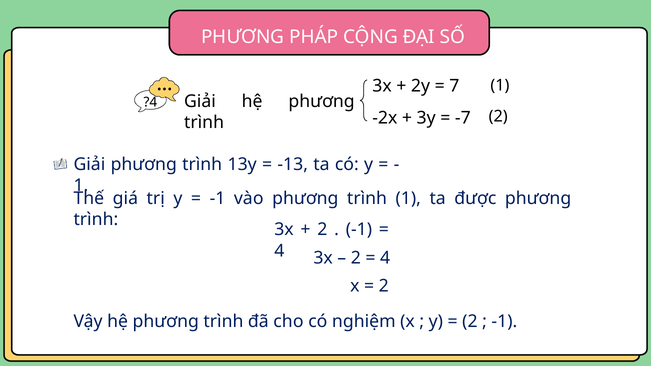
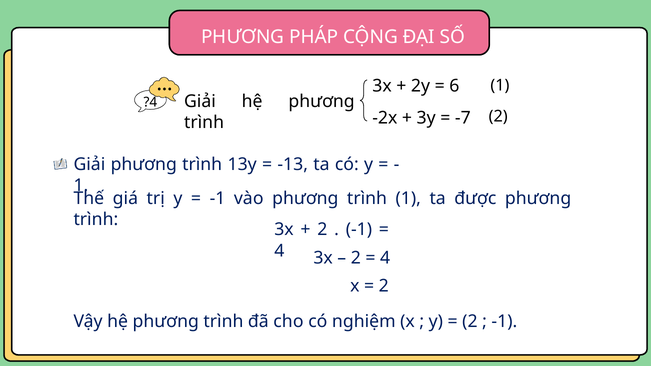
7: 7 -> 6
